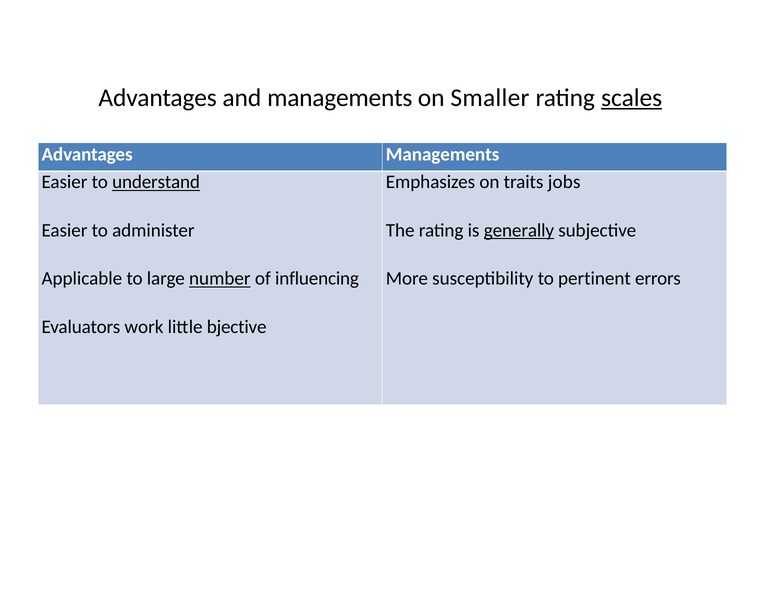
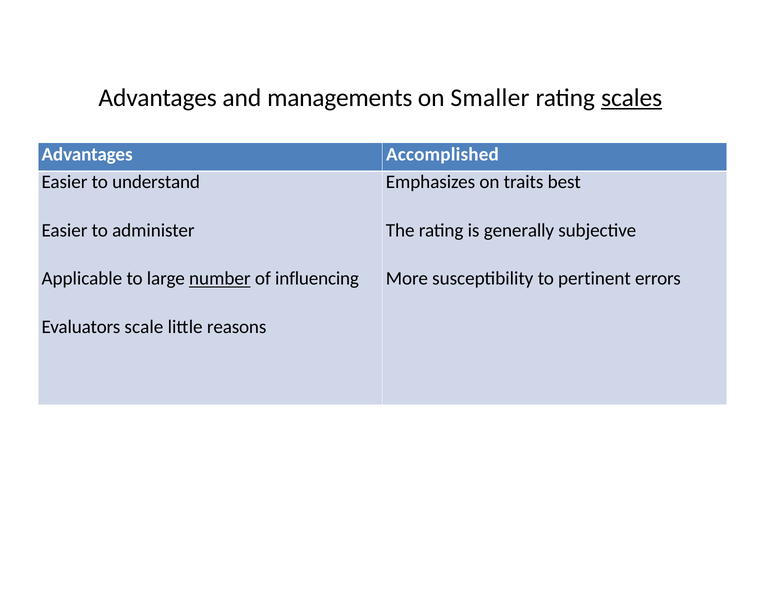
Advantages Managements: Managements -> Accomplished
understand underline: present -> none
jobs: jobs -> best
generally underline: present -> none
work: work -> scale
bjective: bjective -> reasons
